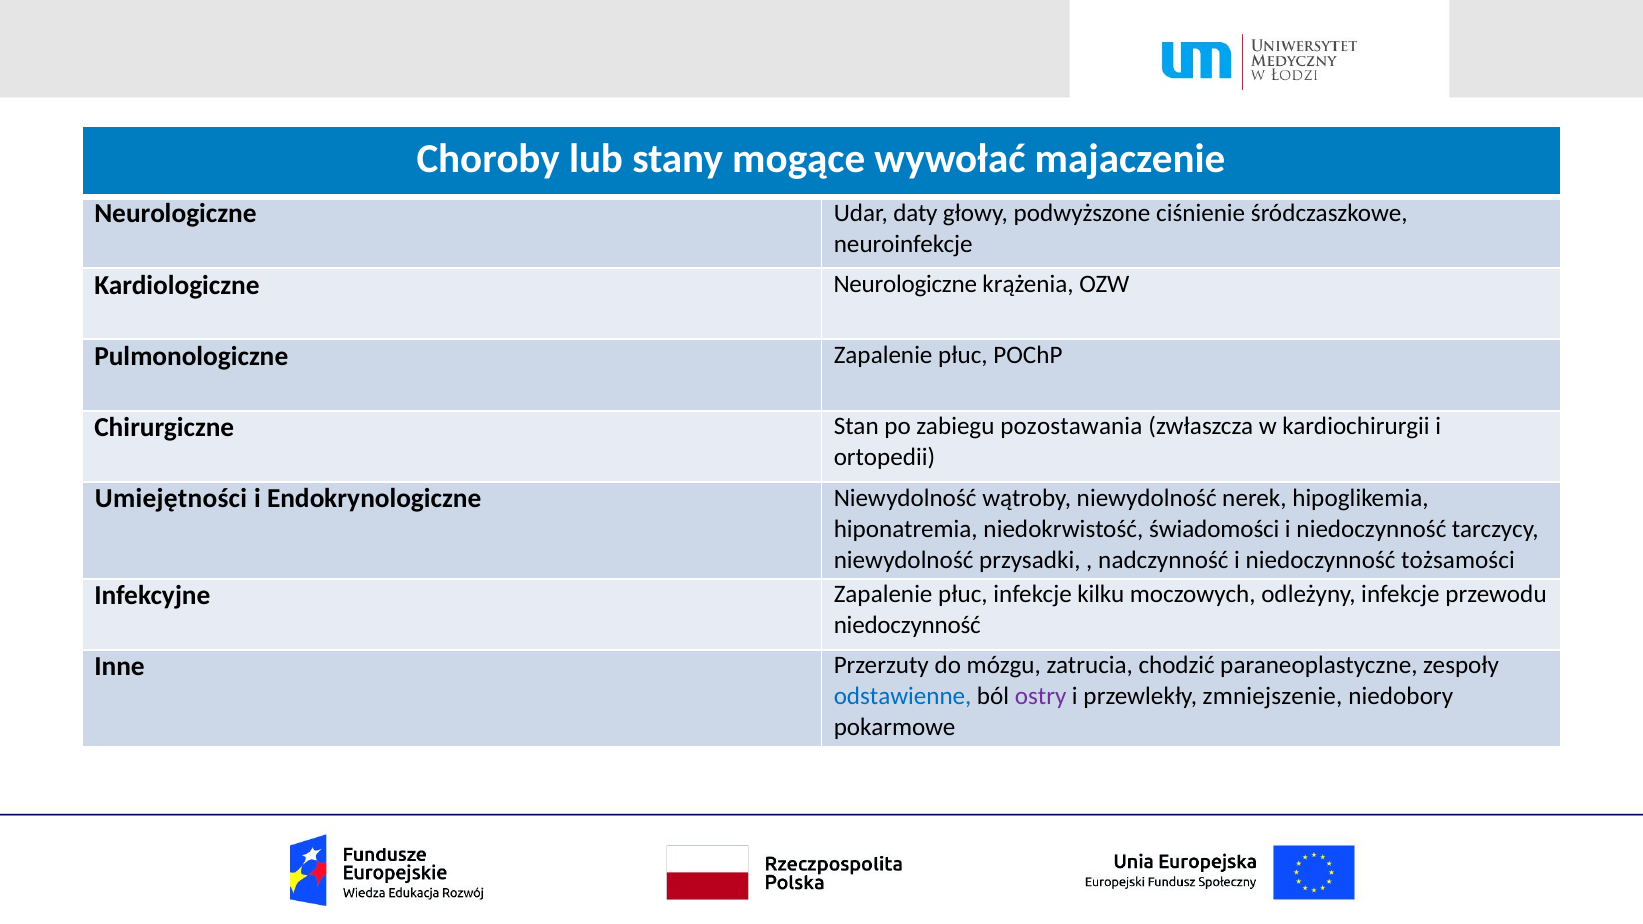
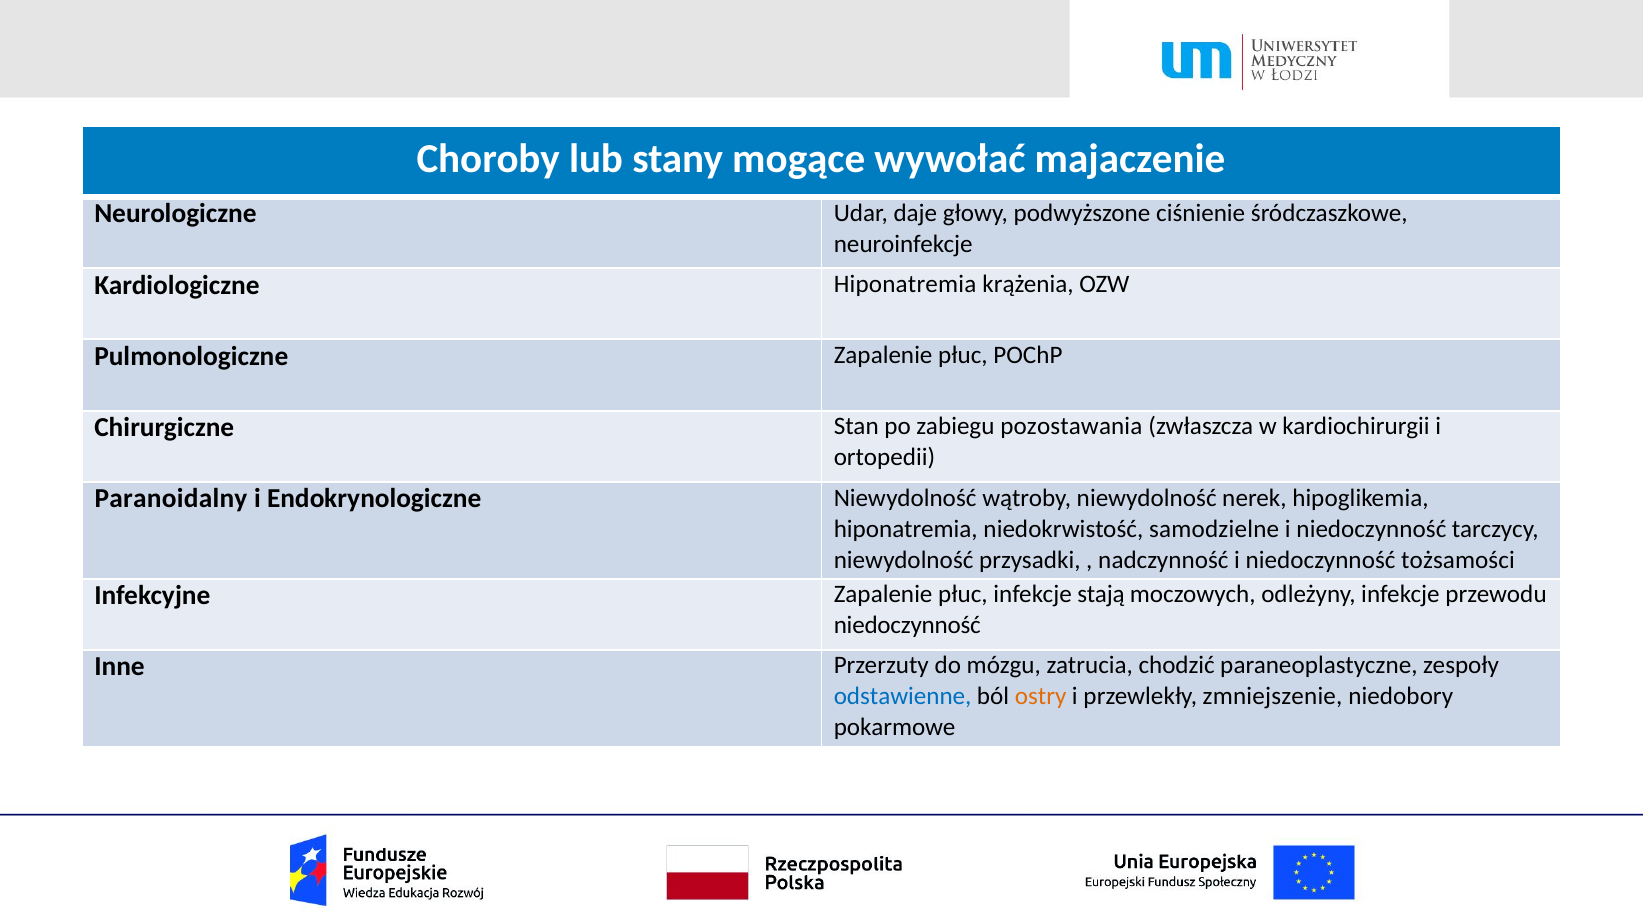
daty: daty -> daje
Kardiologiczne Neurologiczne: Neurologiczne -> Hiponatremia
Umiejętności: Umiejętności -> Paranoidalny
świadomości: świadomości -> samodzielne
kilku: kilku -> stają
ostry colour: purple -> orange
